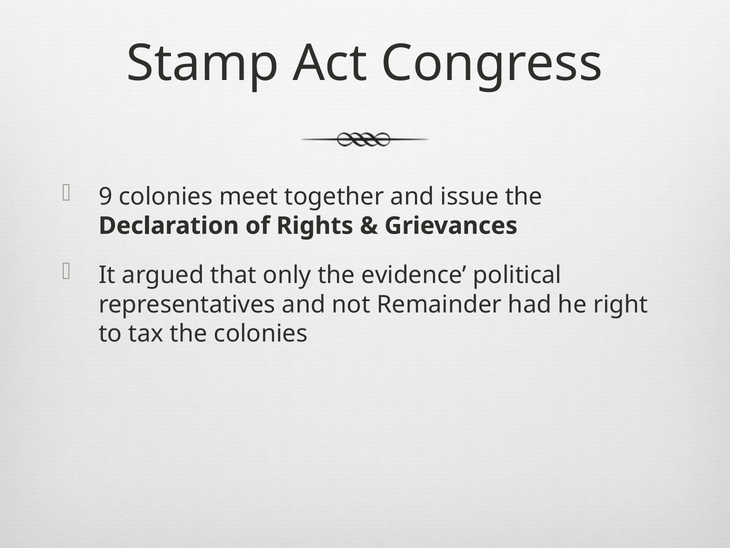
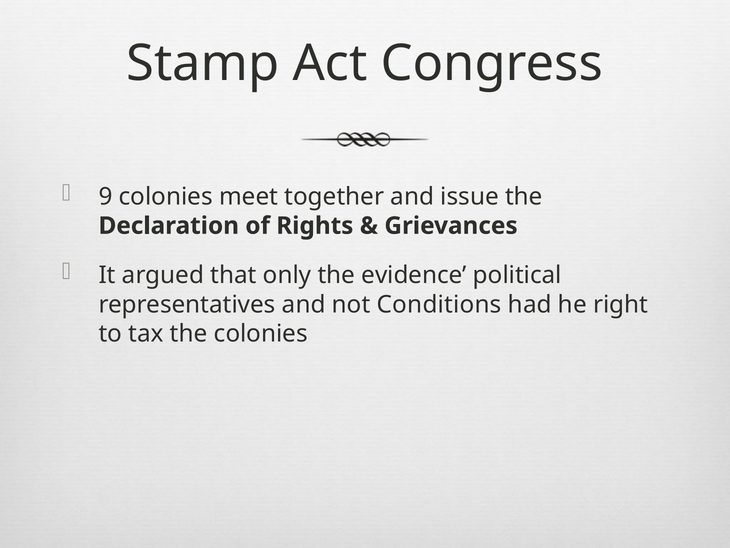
Remainder: Remainder -> Conditions
